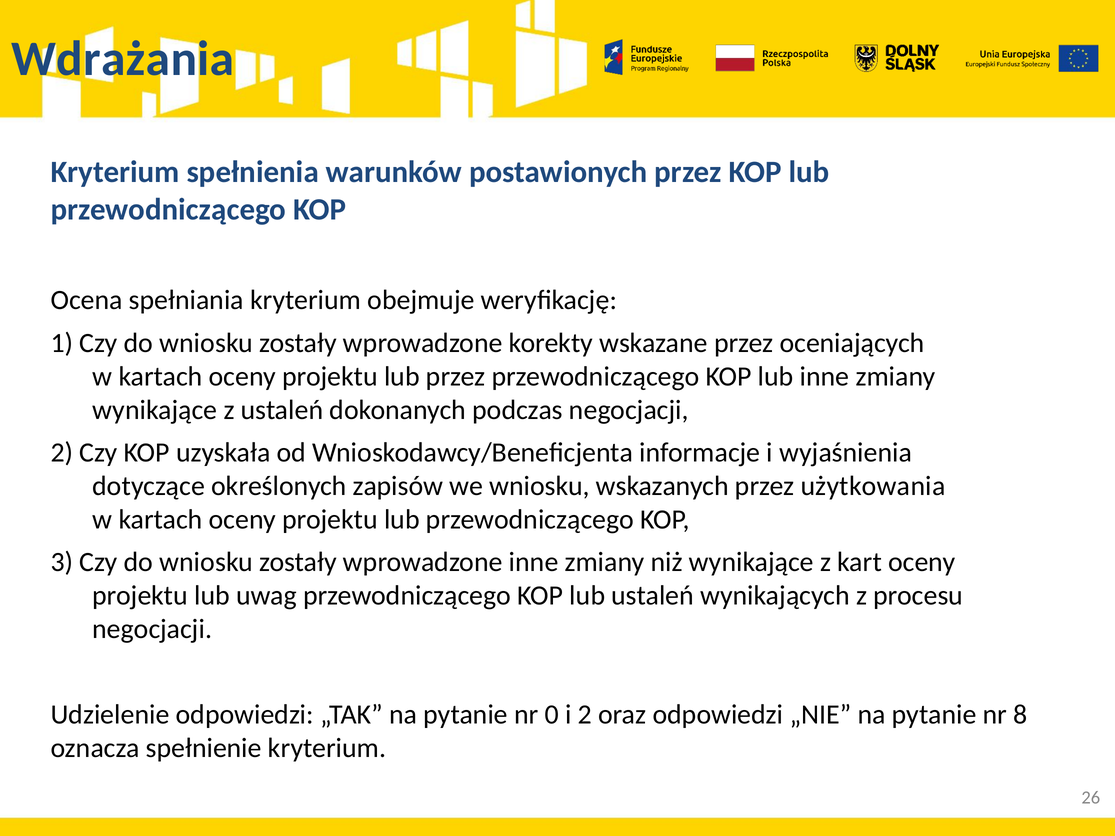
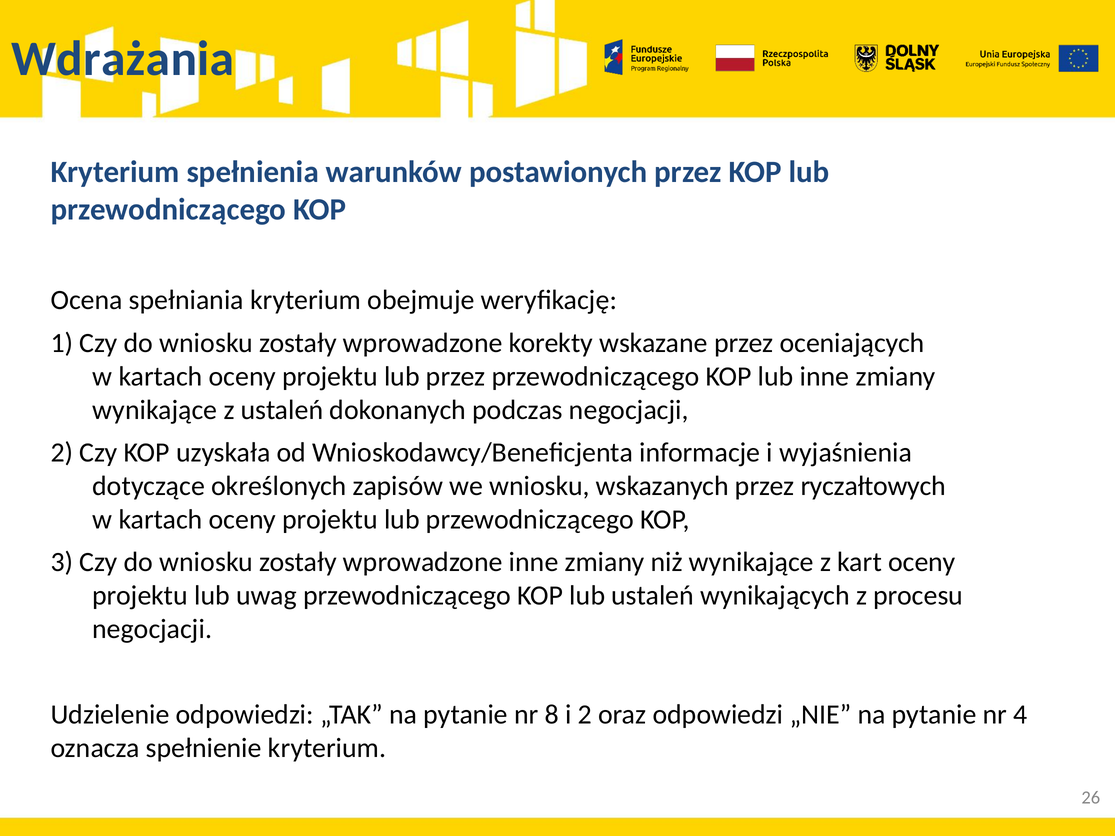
użytkowania: użytkowania -> ryczałtowych
0: 0 -> 8
8: 8 -> 4
